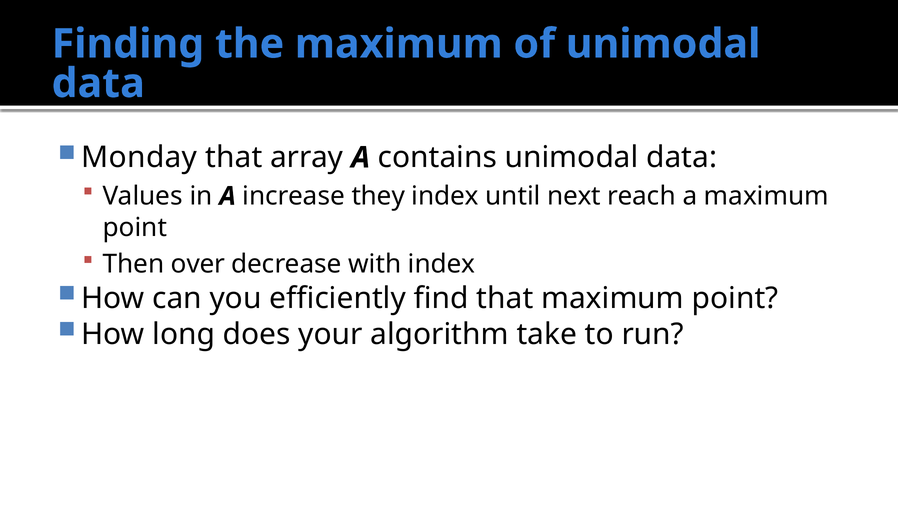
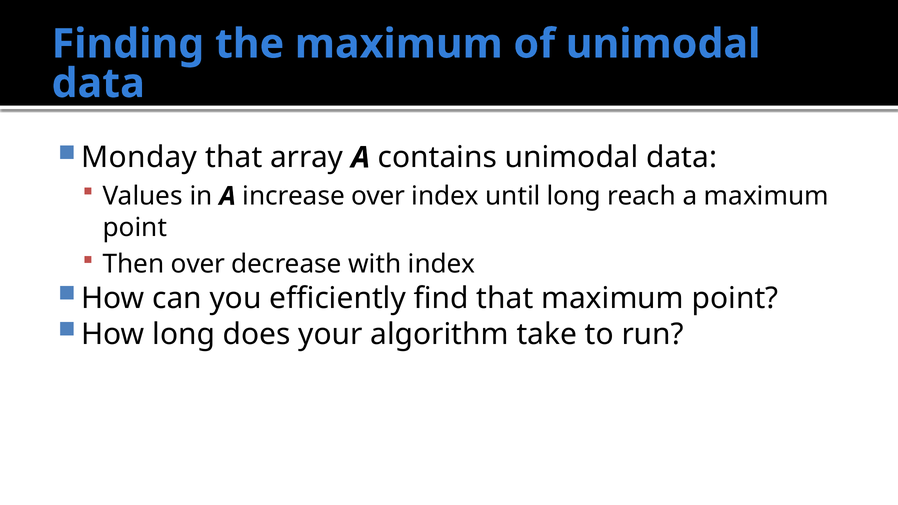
increase they: they -> over
until next: next -> long
